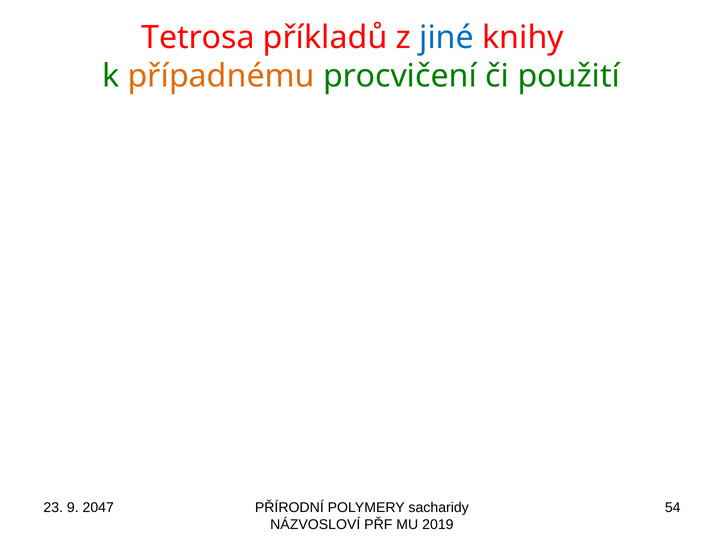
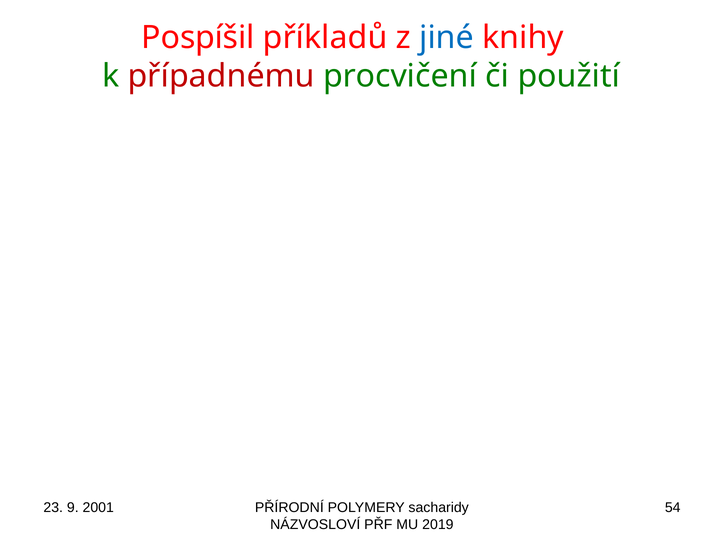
Tetrosa: Tetrosa -> Pospíšil
případnému colour: orange -> red
2047: 2047 -> 2001
